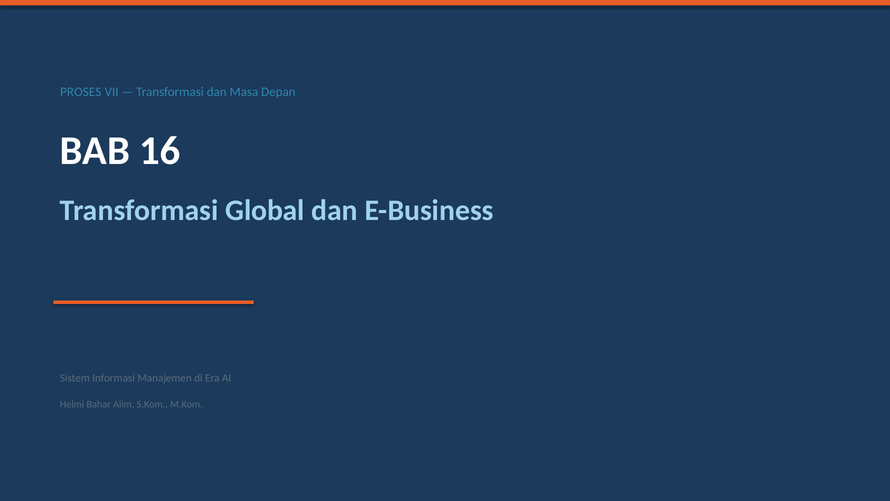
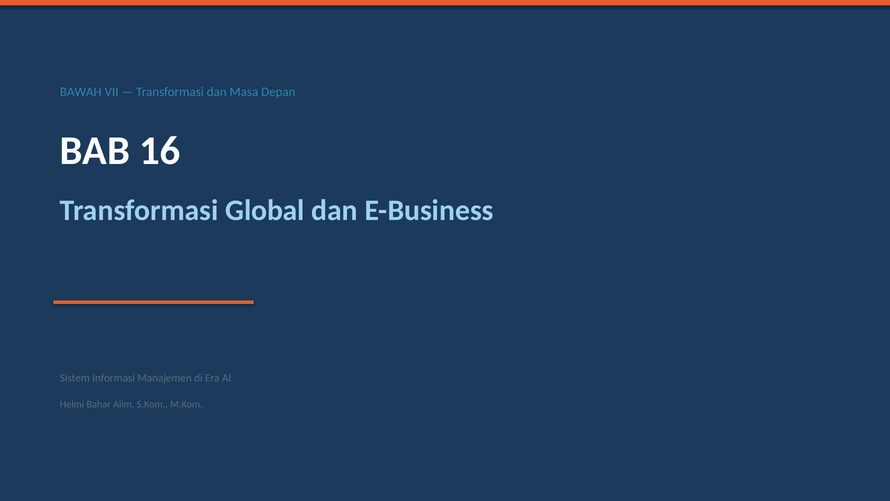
PROSES: PROSES -> BAWAH
